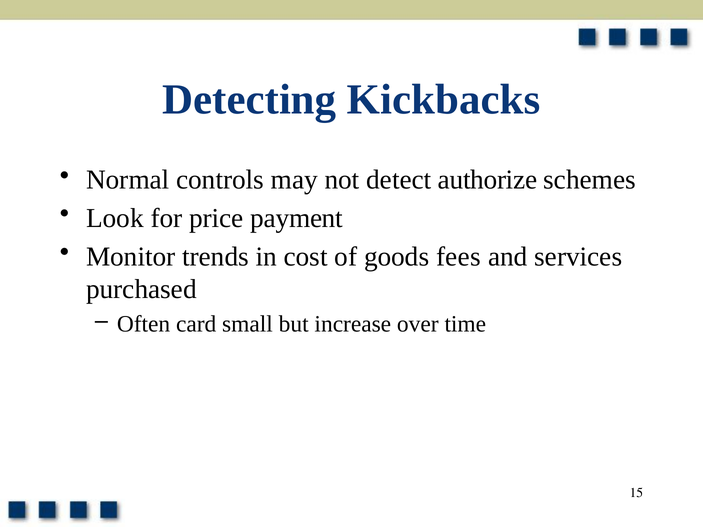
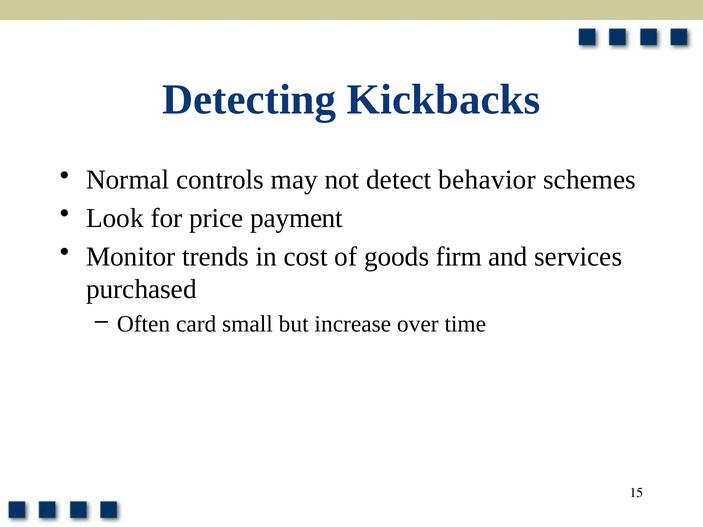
authorize: authorize -> behavior
fees: fees -> firm
